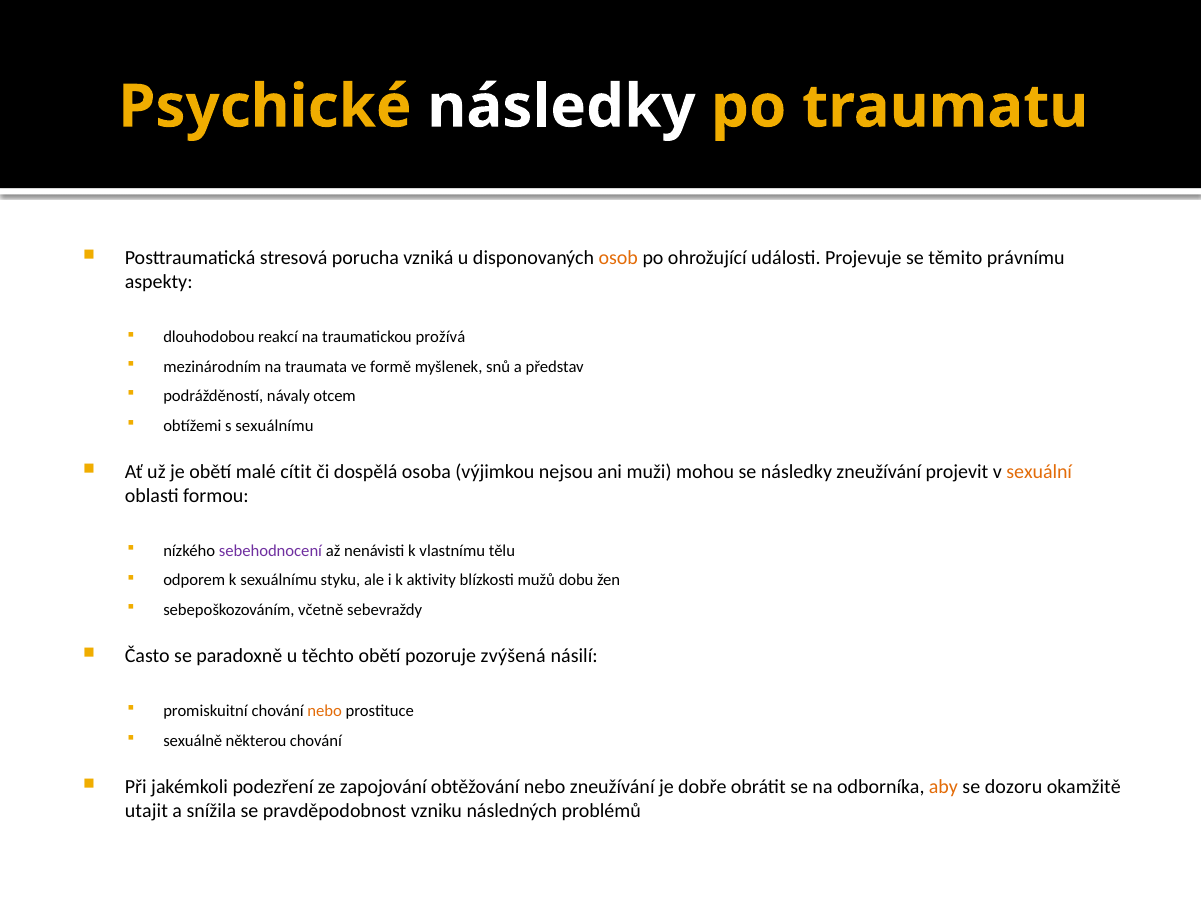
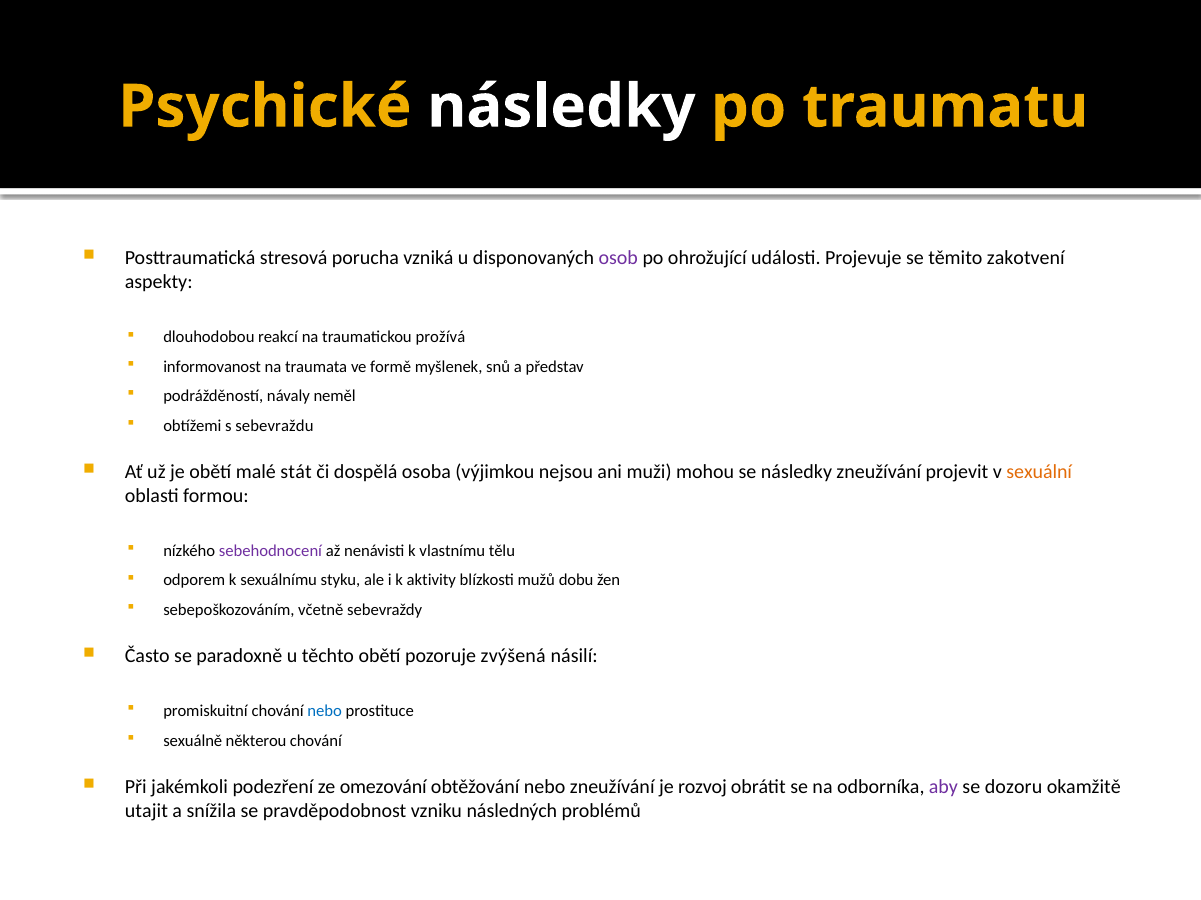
osob colour: orange -> purple
právnímu: právnímu -> zakotvení
mezinárodním: mezinárodním -> informovanost
otcem: otcem -> neměl
s sexuálnímu: sexuálnímu -> sebevraždu
cítit: cítit -> stát
nebo at (325, 712) colour: orange -> blue
zapojování: zapojování -> omezování
dobře: dobře -> rozvoj
aby colour: orange -> purple
